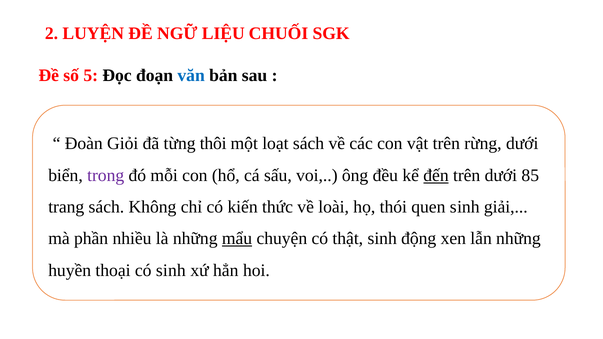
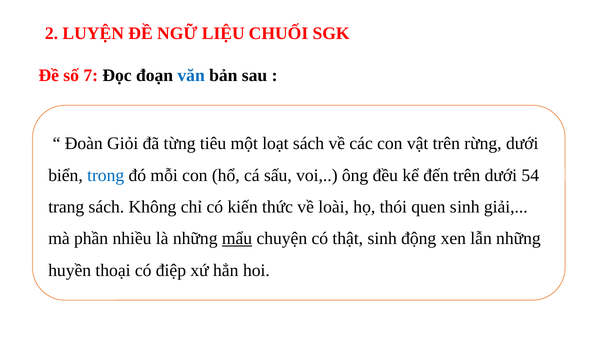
5: 5 -> 7
thôi: thôi -> tiêu
trong colour: purple -> blue
đến underline: present -> none
85: 85 -> 54
có sinh: sinh -> điệp
